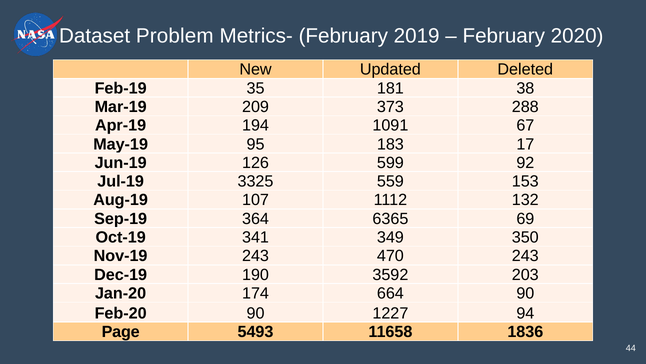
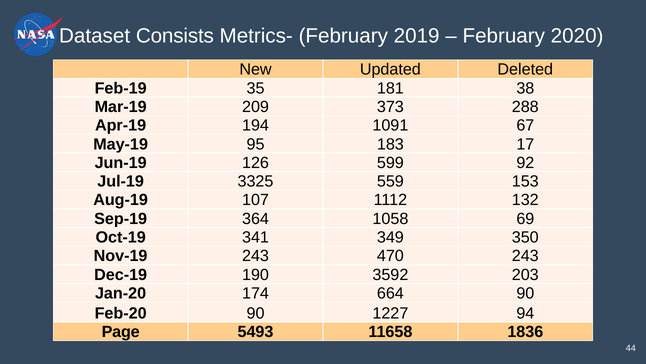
Problem: Problem -> Consists
6365: 6365 -> 1058
